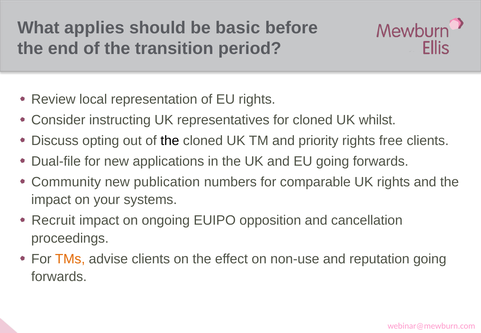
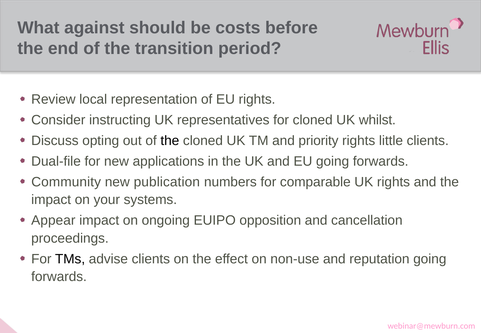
applies: applies -> against
basic: basic -> costs
free: free -> little
Recruit: Recruit -> Appear
TMs colour: orange -> black
